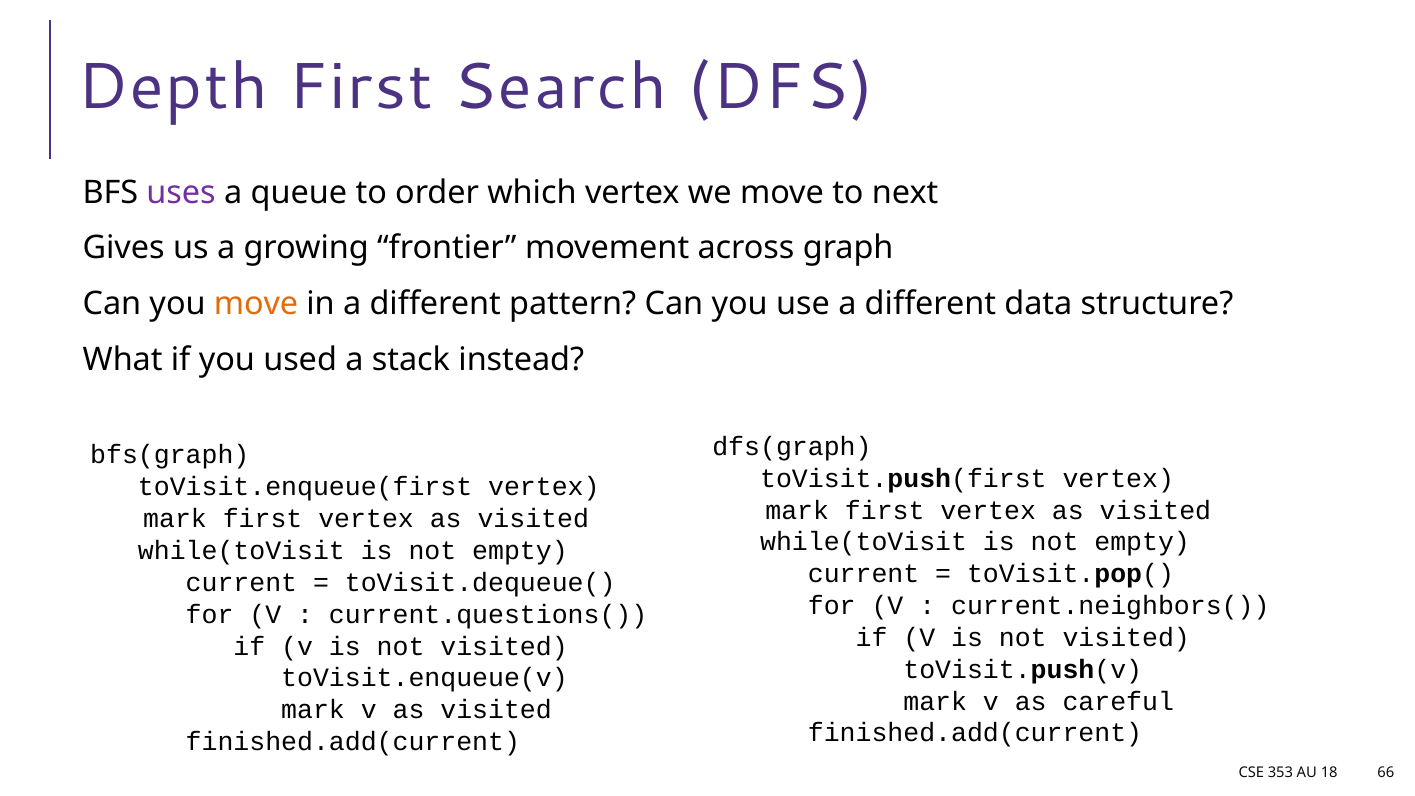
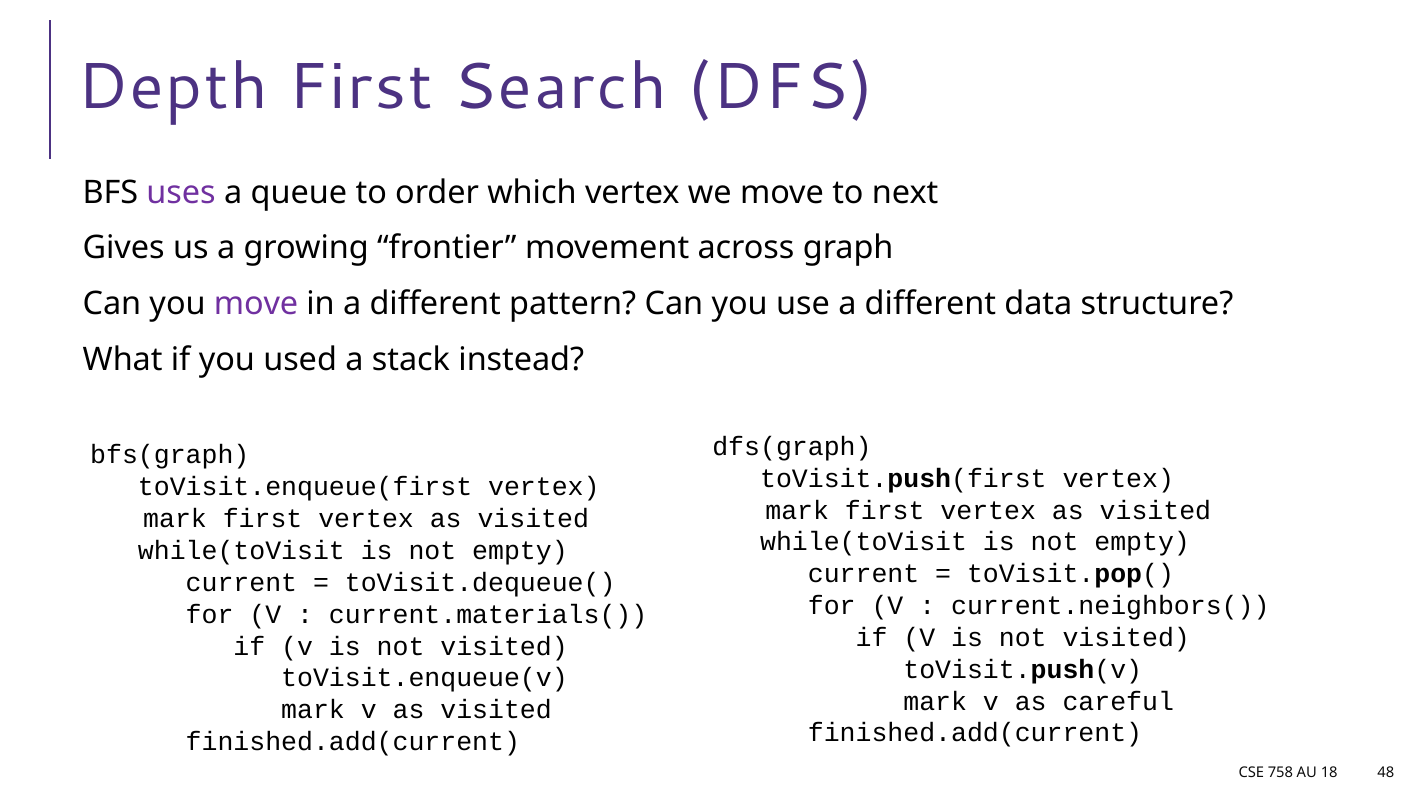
move at (256, 304) colour: orange -> purple
current.questions(: current.questions( -> current.materials(
353: 353 -> 758
66: 66 -> 48
